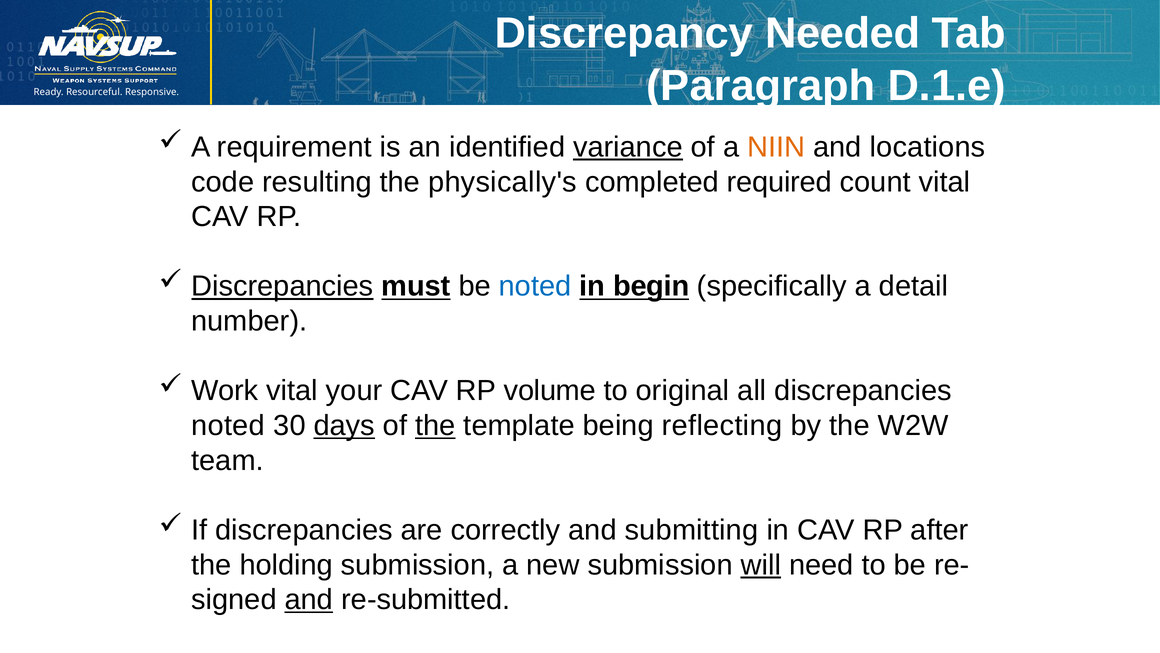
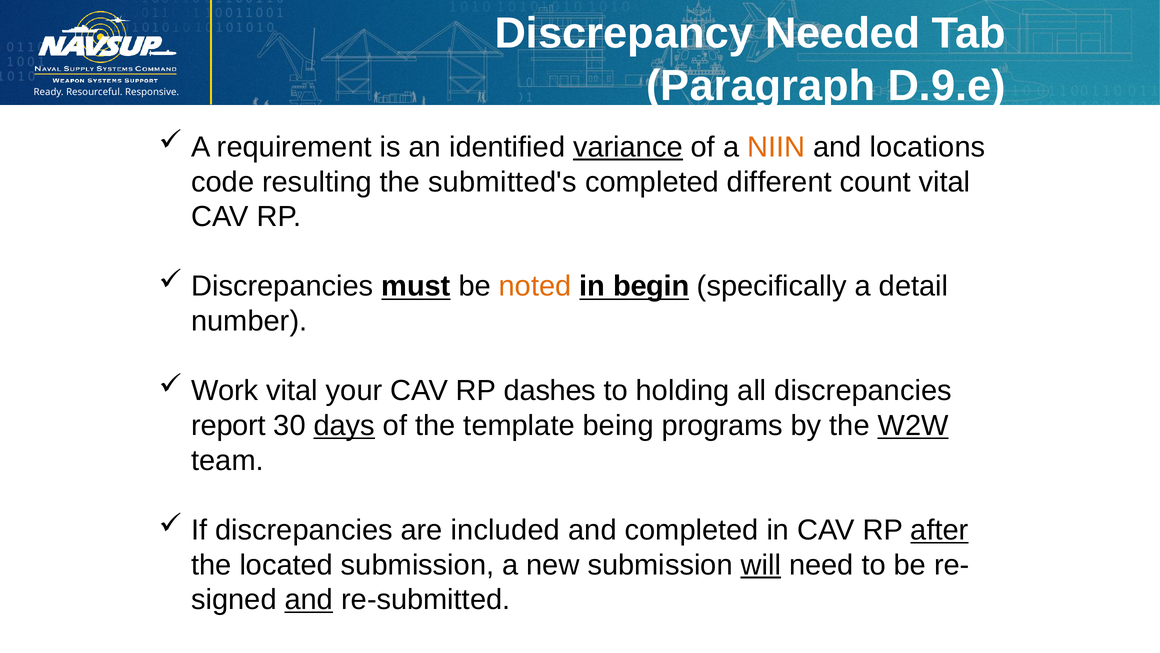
D.1.e: D.1.e -> D.9.e
physically's: physically's -> submitted's
required: required -> different
Discrepancies at (282, 286) underline: present -> none
noted at (535, 286) colour: blue -> orange
volume: volume -> dashes
original: original -> holding
noted at (228, 425): noted -> report
the at (435, 425) underline: present -> none
reflecting: reflecting -> programs
W2W underline: none -> present
correctly: correctly -> included
and submitting: submitting -> completed
after underline: none -> present
holding: holding -> located
